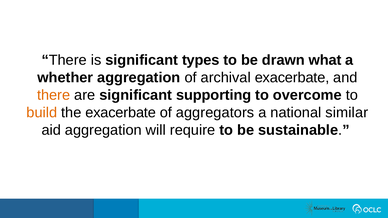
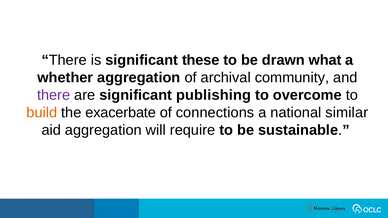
types: types -> these
archival exacerbate: exacerbate -> community
there at (54, 95) colour: orange -> purple
supporting: supporting -> publishing
aggregators: aggregators -> connections
